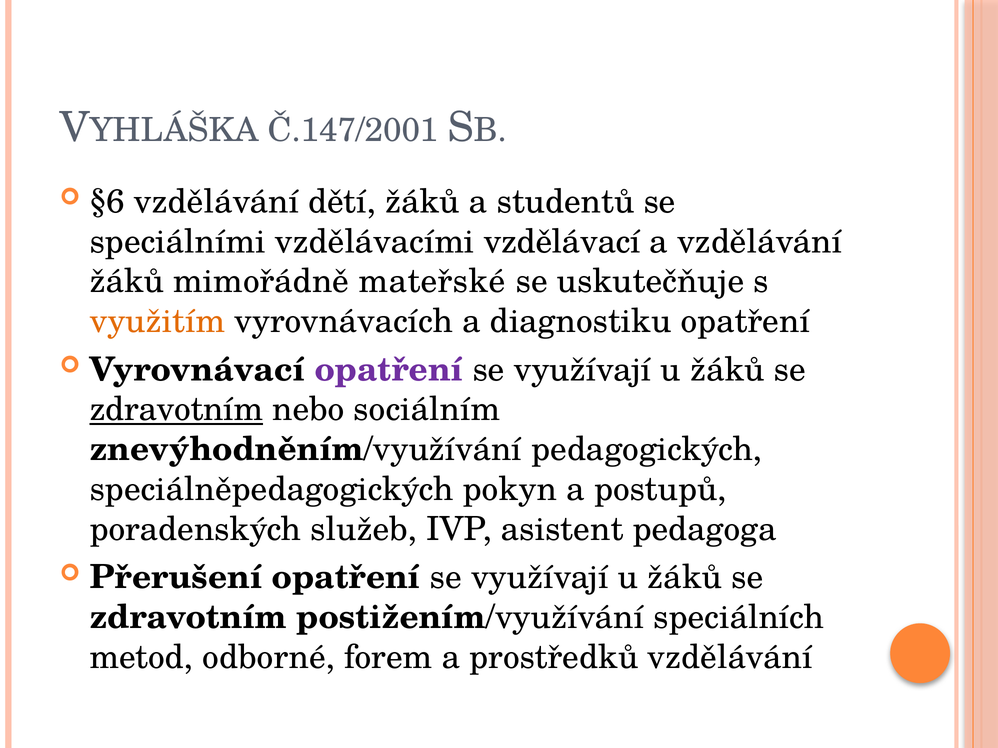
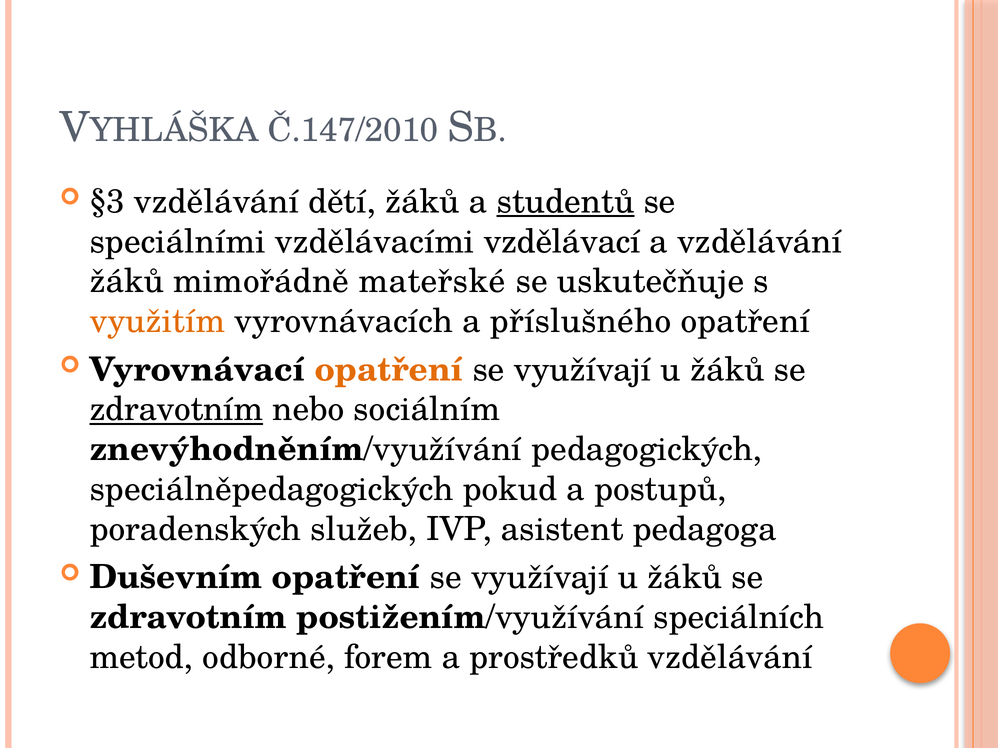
Č.147/2001: Č.147/2001 -> Č.147/2010
§6: §6 -> §3
studentů underline: none -> present
diagnostiku: diagnostiku -> příslušného
opatření at (389, 370) colour: purple -> orange
pokyn: pokyn -> pokud
Přerušení: Přerušení -> Duševním
